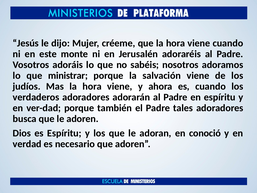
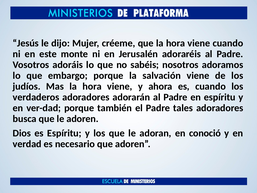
ministrar: ministrar -> embargo
